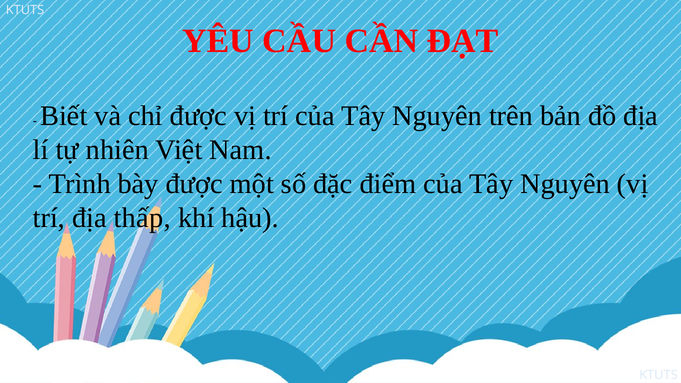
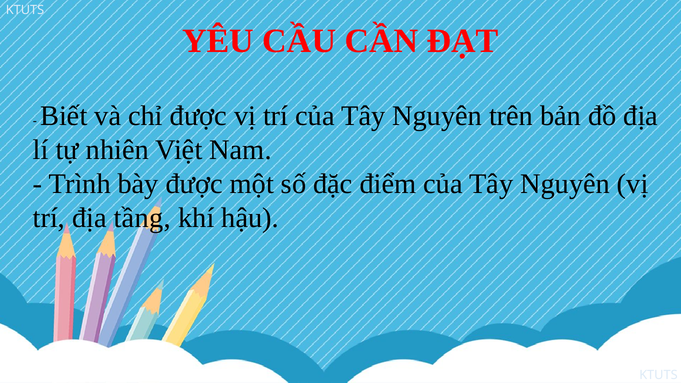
thấp: thấp -> tầng
